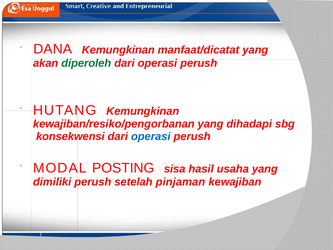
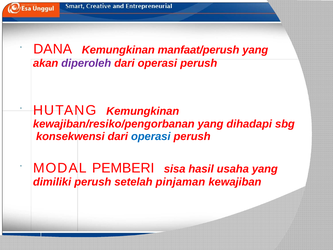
manfaat/dicatat: manfaat/dicatat -> manfaat/perush
diperoleh colour: green -> purple
POSTING: POSTING -> PEMBERI
